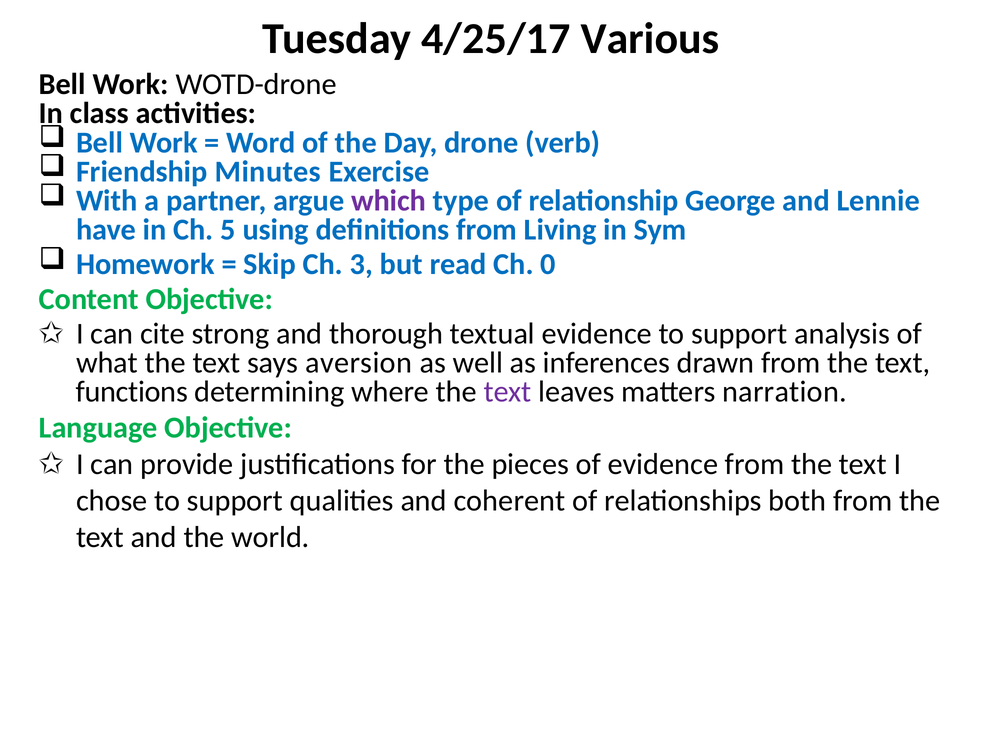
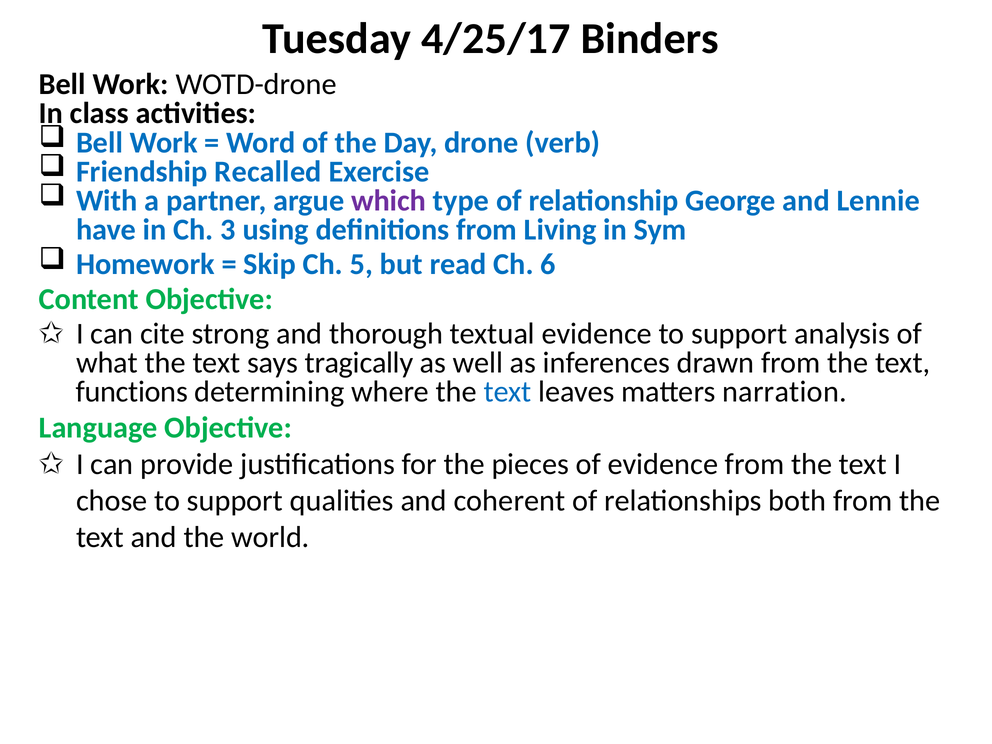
Various: Various -> Binders
Minutes: Minutes -> Recalled
5: 5 -> 3
3: 3 -> 5
0: 0 -> 6
aversion: aversion -> tragically
text at (508, 392) colour: purple -> blue
